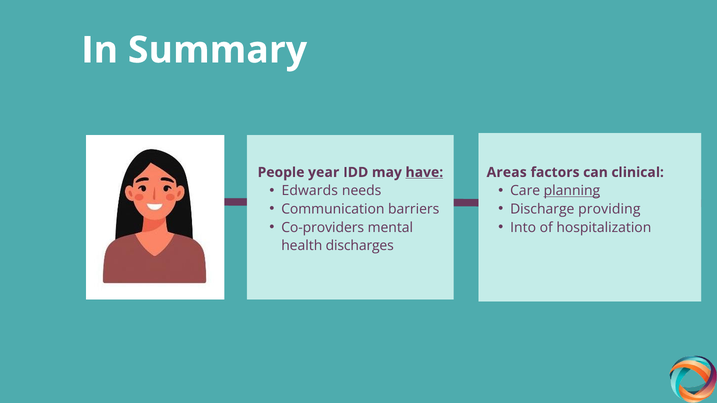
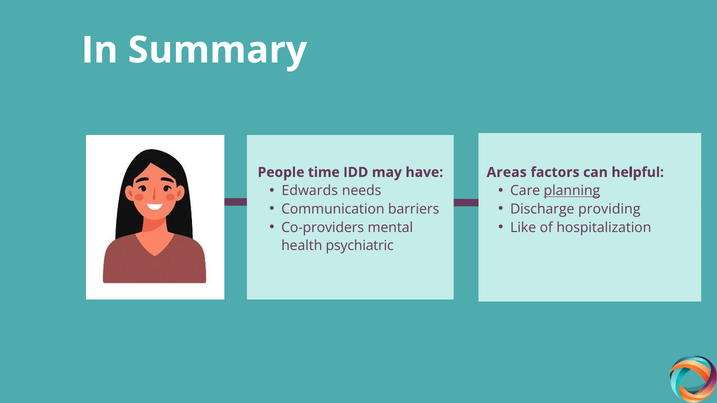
year: year -> time
have underline: present -> none
clinical: clinical -> helpful
Into: Into -> Like
discharges: discharges -> psychiatric
